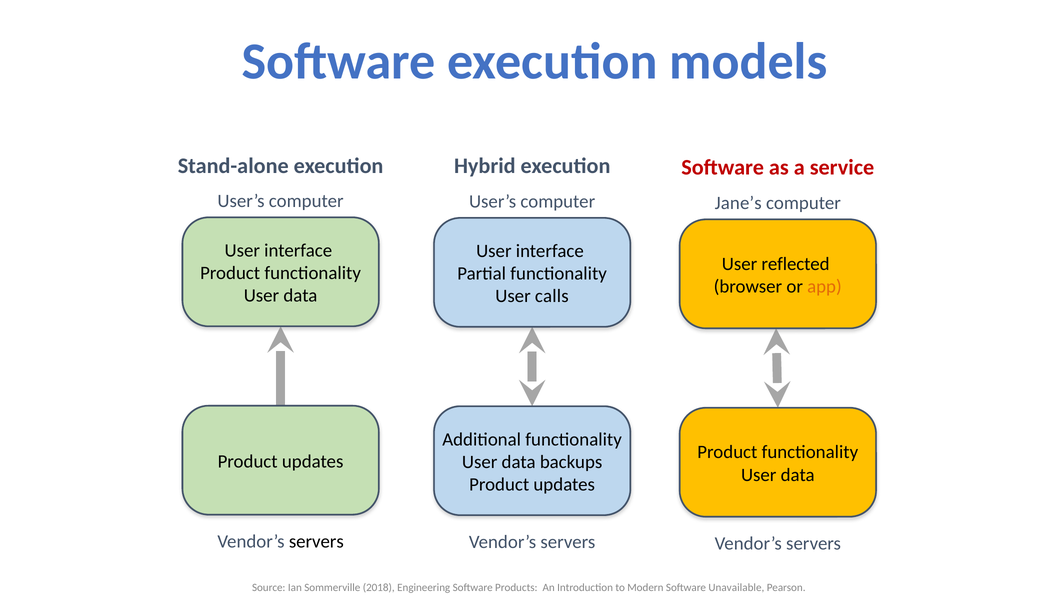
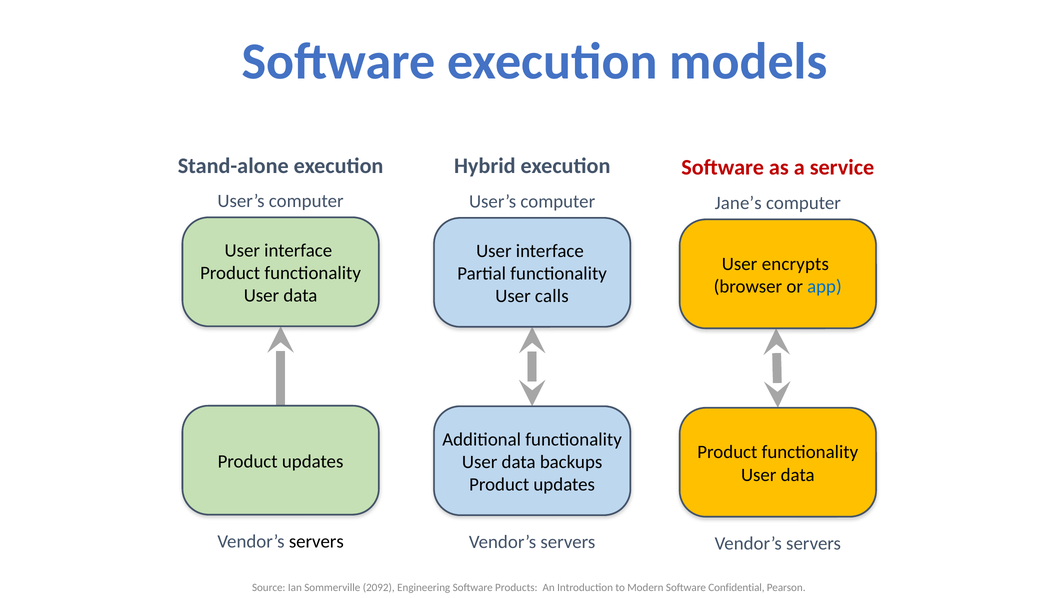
reflected: reflected -> encrypts
app colour: orange -> blue
2018: 2018 -> 2092
Unavailable: Unavailable -> Confidential
